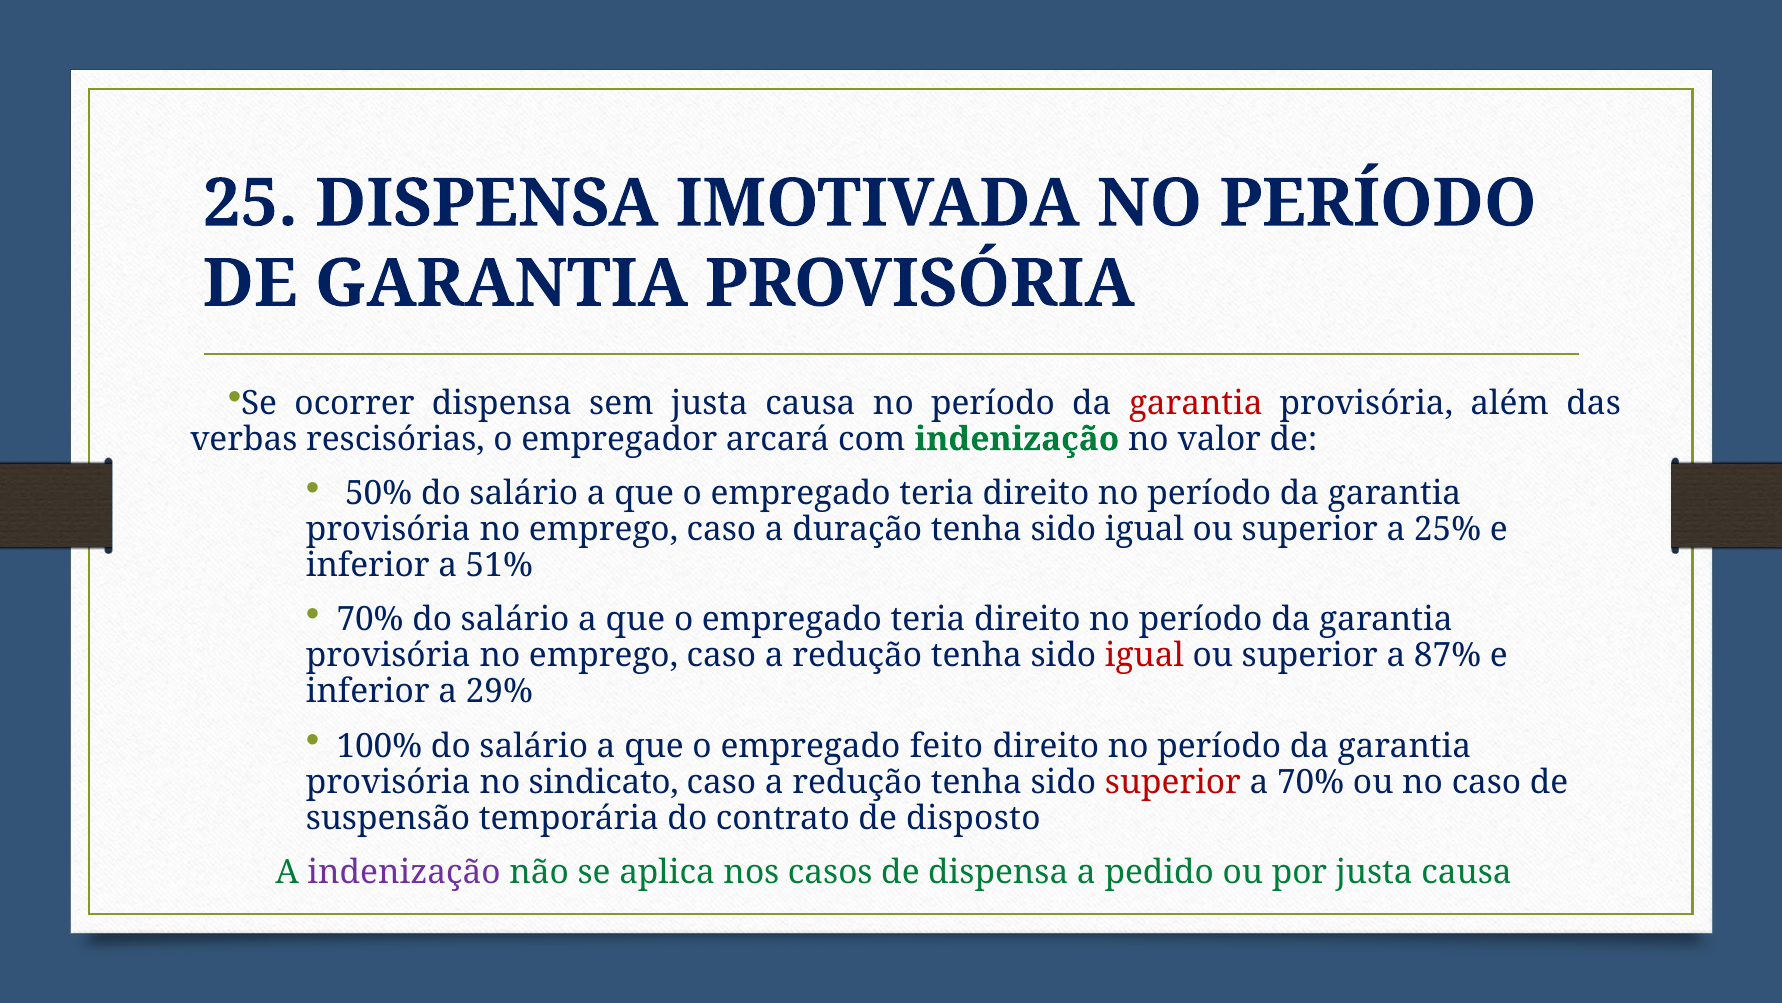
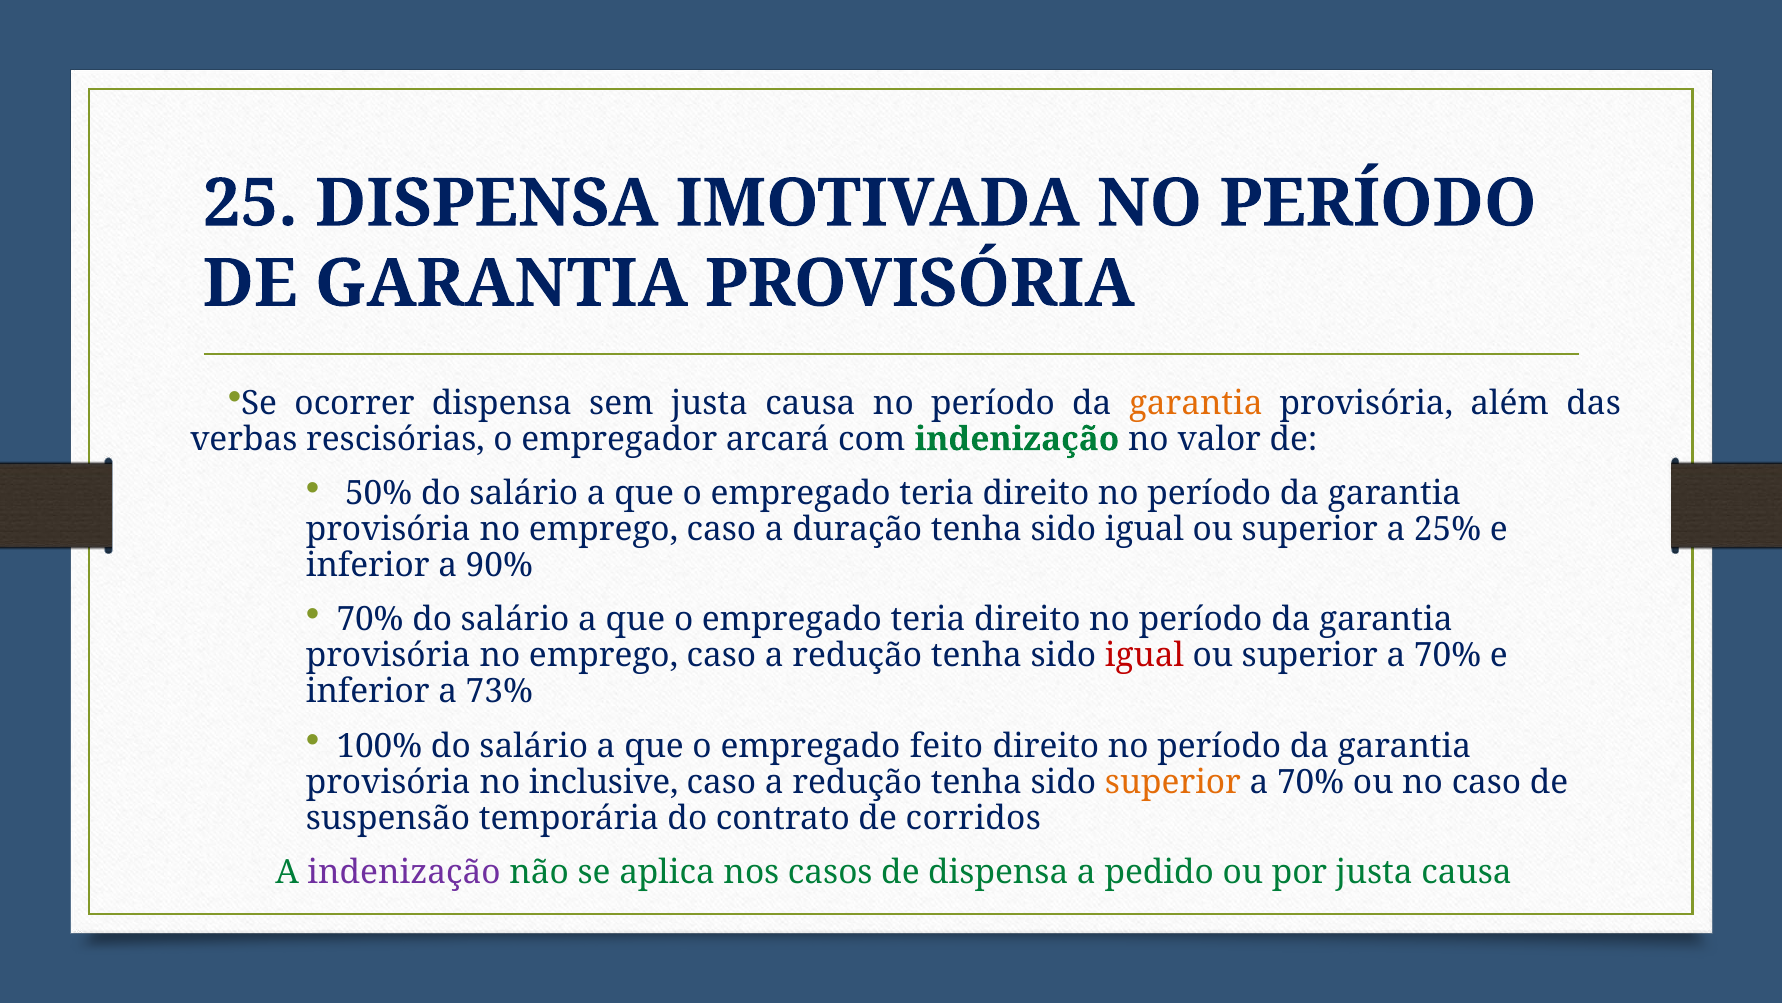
garantia at (1196, 403) colour: red -> orange
51%: 51% -> 90%
ou superior a 87%: 87% -> 70%
29%: 29% -> 73%
sindicato: sindicato -> inclusive
superior at (1173, 782) colour: red -> orange
disposto: disposto -> corridos
